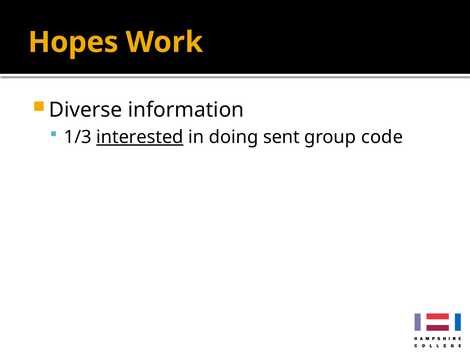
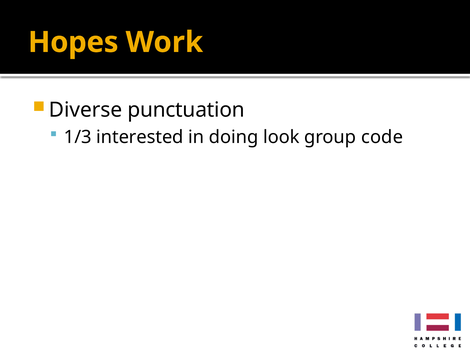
information: information -> punctuation
interested underline: present -> none
sent: sent -> look
